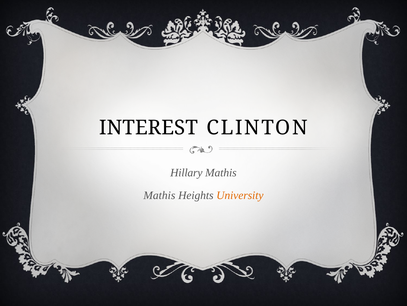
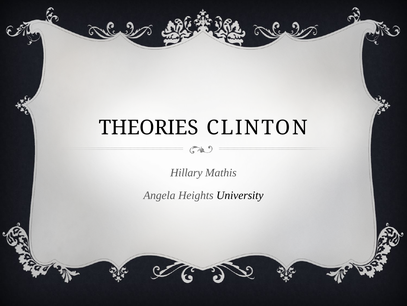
INTEREST: INTEREST -> THEORIES
Mathis at (159, 195): Mathis -> Angela
University colour: orange -> black
